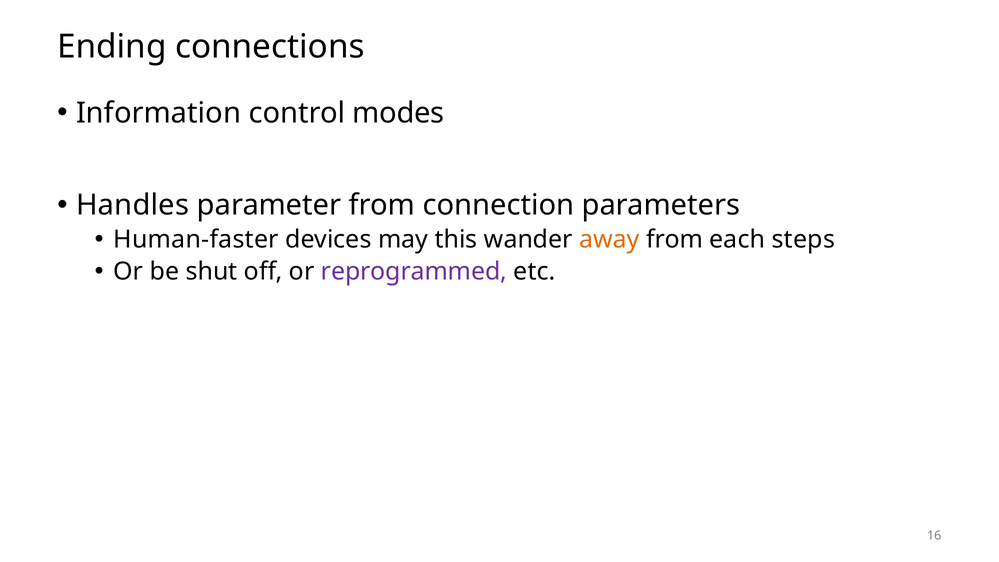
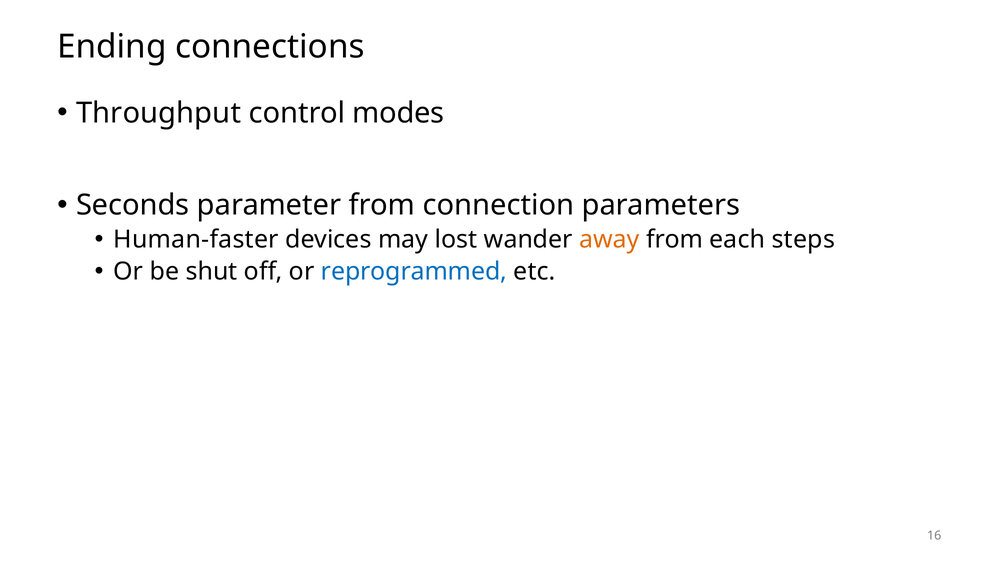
Information: Information -> Throughput
Handles: Handles -> Seconds
this: this -> lost
reprogrammed colour: purple -> blue
